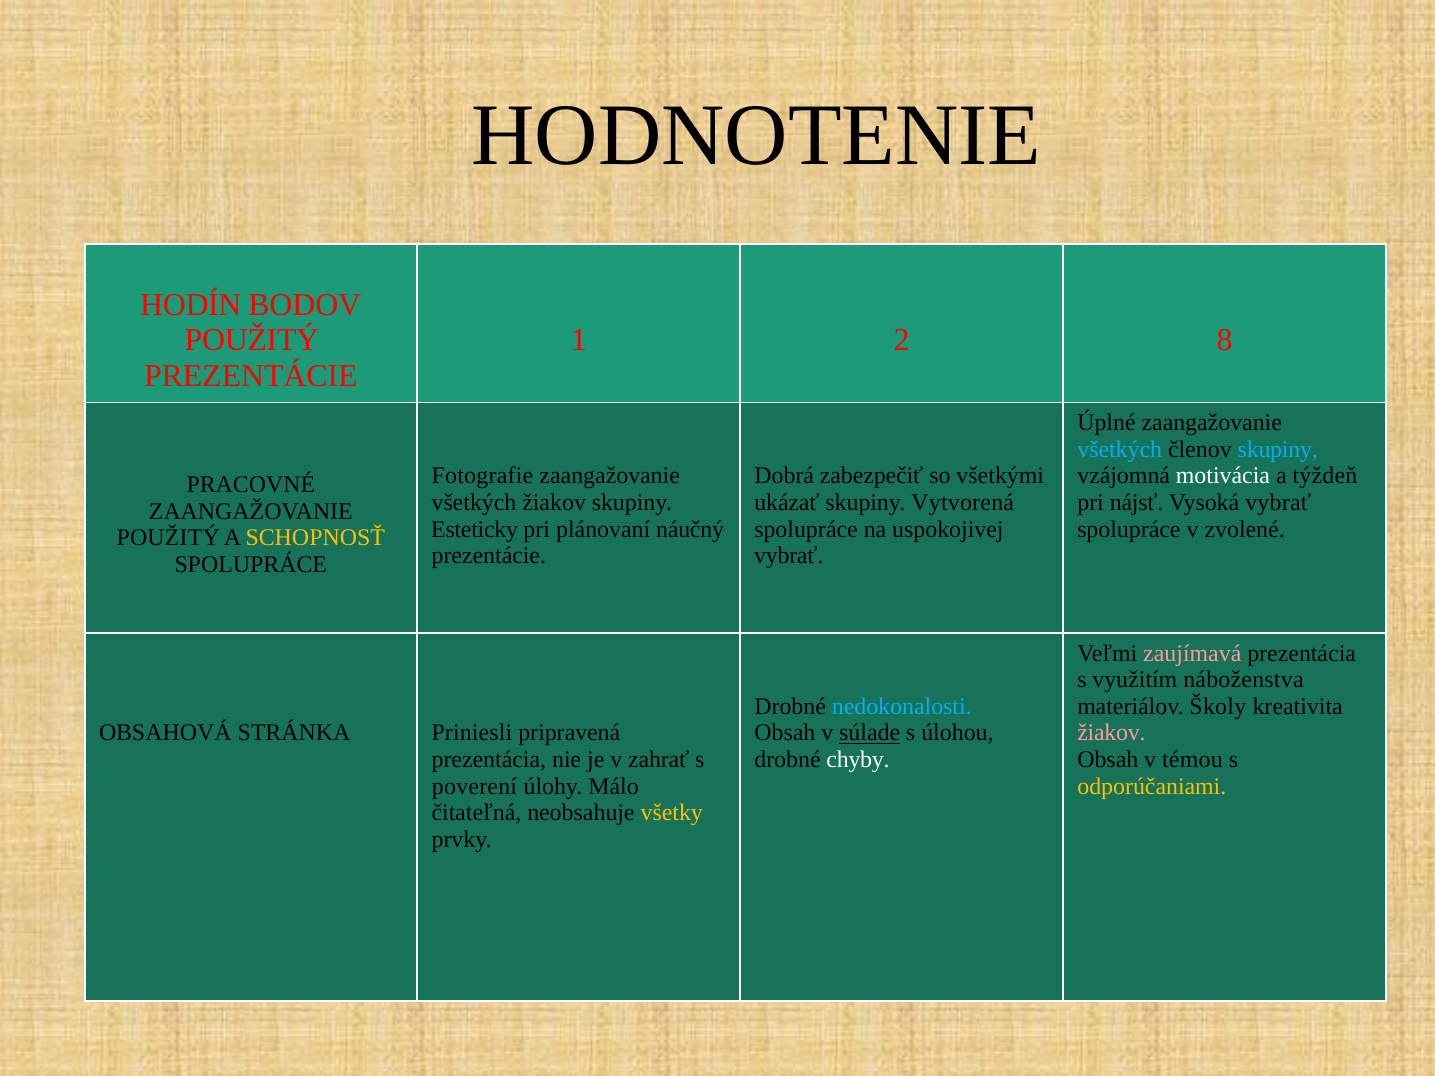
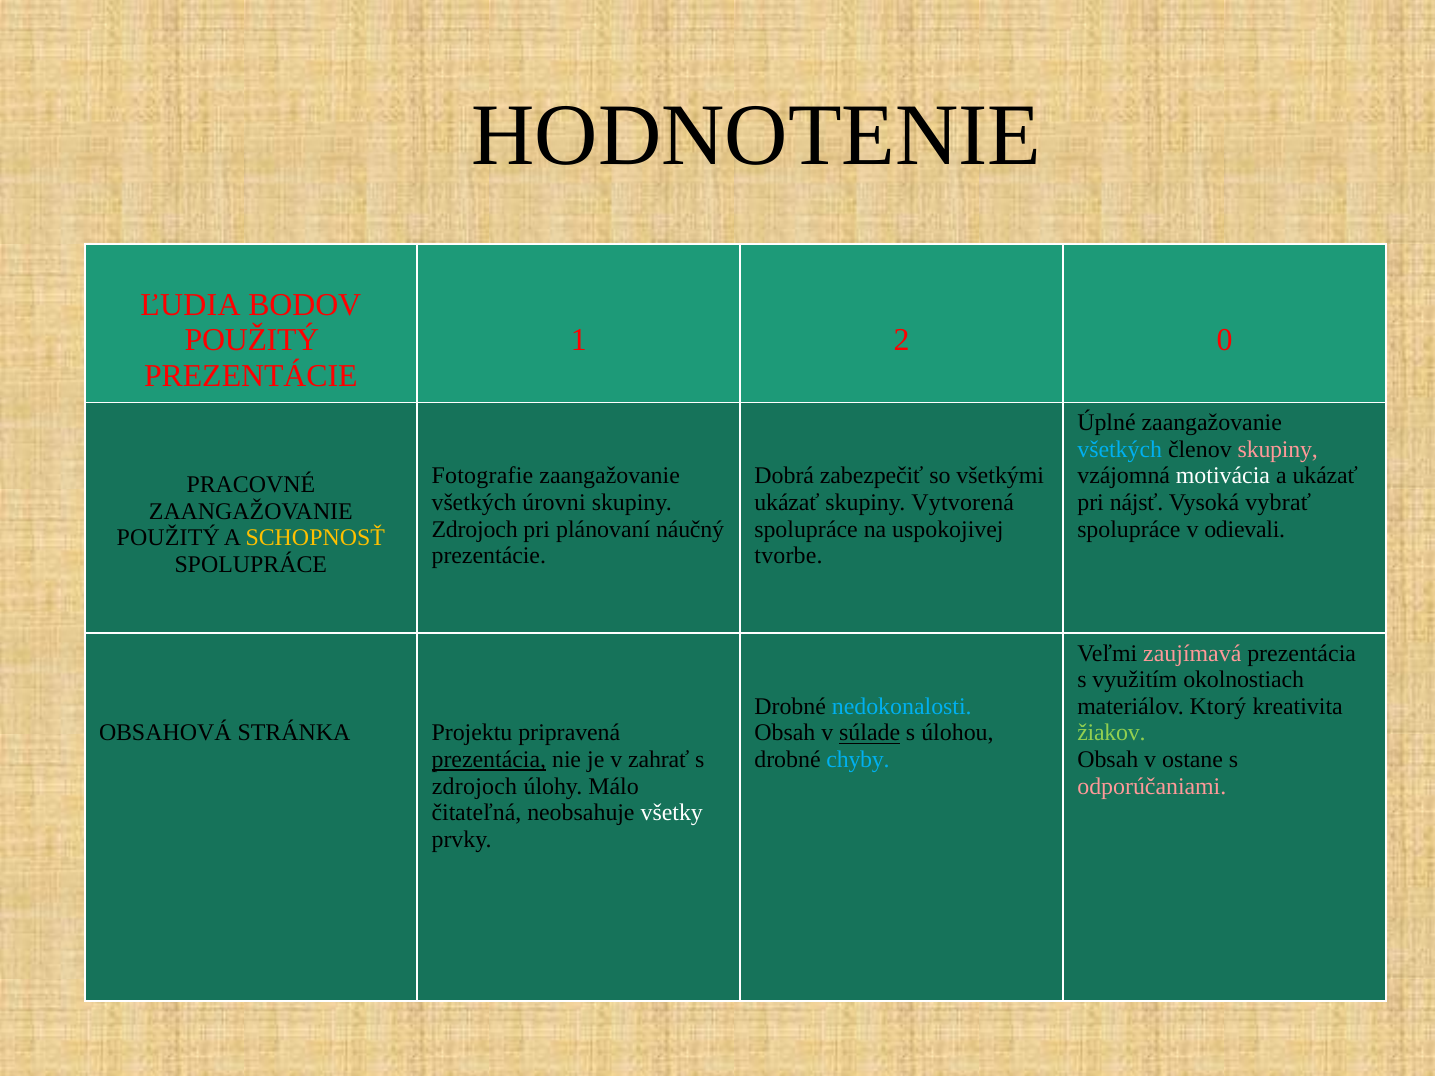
HODÍN: HODÍN -> ĽUDIA
8: 8 -> 0
skupiny at (1278, 450) colour: light blue -> pink
a týždeň: týždeň -> ukázať
všetkých žiakov: žiakov -> úrovni
Esteticky at (475, 529): Esteticky -> Zdrojoch
zvolené: zvolené -> odievali
vybrať at (789, 556): vybrať -> tvorbe
náboženstva: náboženstva -> okolnostiach
Školy: Školy -> Ktorý
Priniesli: Priniesli -> Projektu
žiakov at (1111, 733) colour: pink -> light green
prezentácia at (489, 760) underline: none -> present
chyby colour: white -> light blue
témou: témou -> ostane
poverení at (475, 786): poverení -> zdrojoch
odporúčaniami colour: yellow -> pink
všetky colour: yellow -> white
